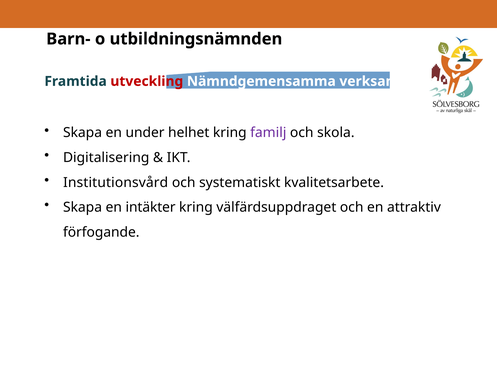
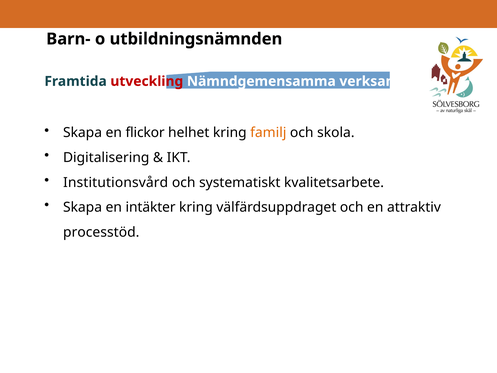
under: under -> flickor
familj colour: purple -> orange
förfogande: förfogande -> processtöd
